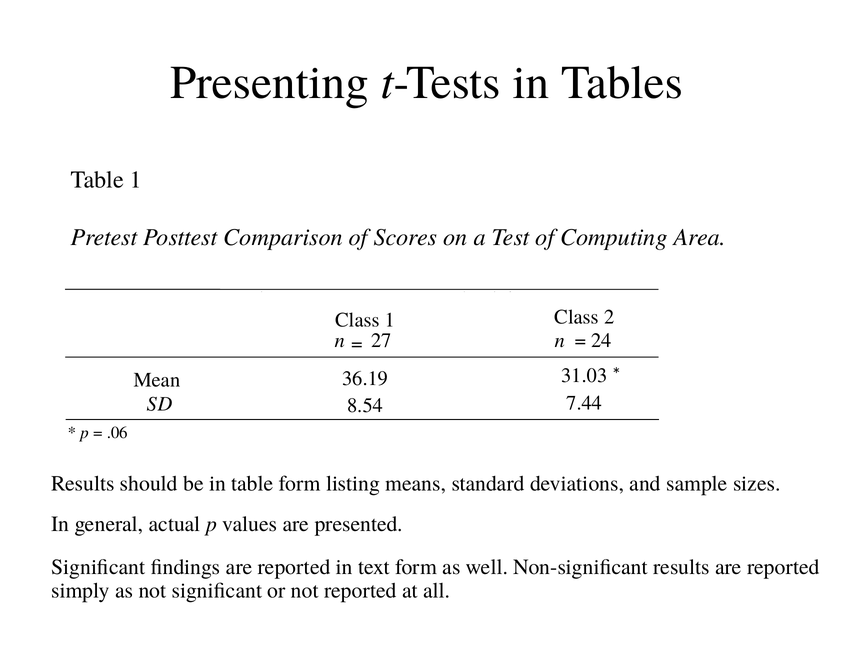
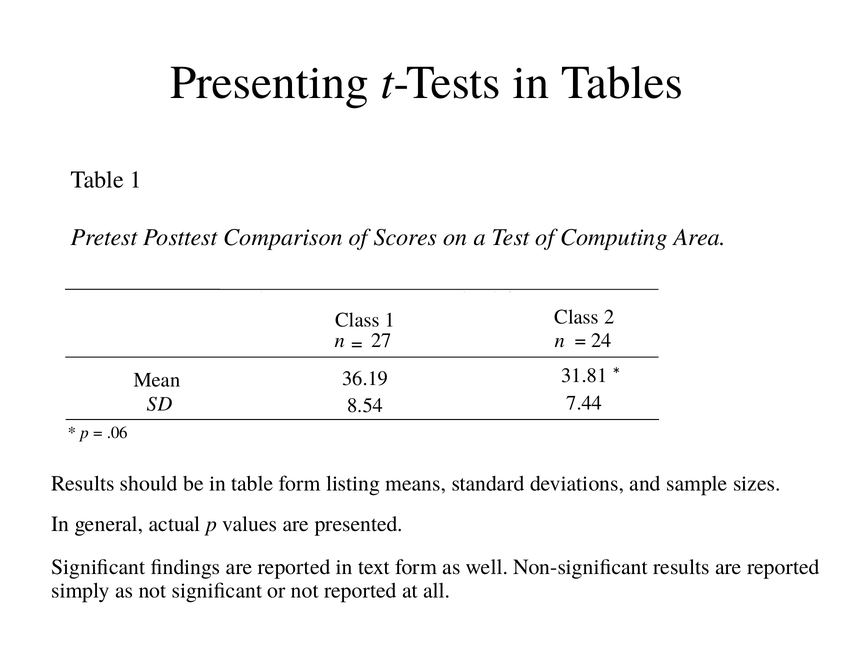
31.03: 31.03 -> 31.81
